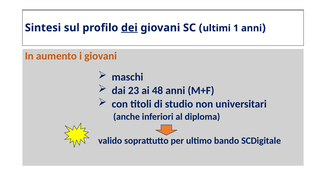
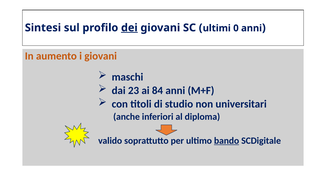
1: 1 -> 0
48: 48 -> 84
bando underline: none -> present
